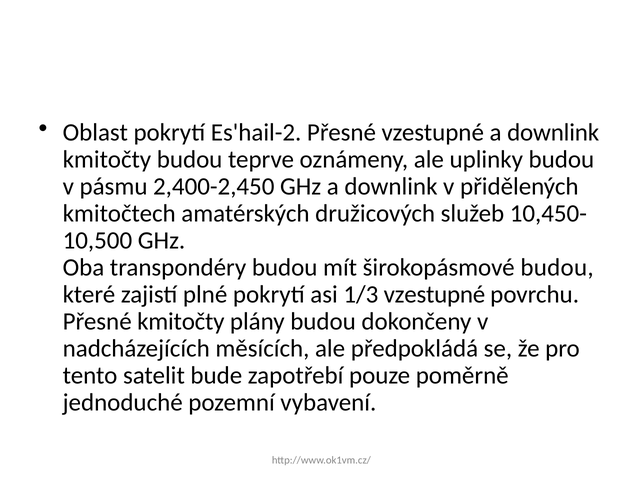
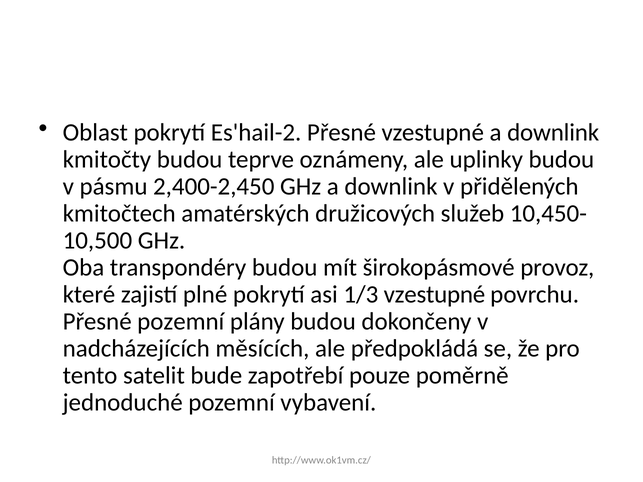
širokopásmové budou: budou -> provoz
Přesné kmitočty: kmitočty -> pozemní
